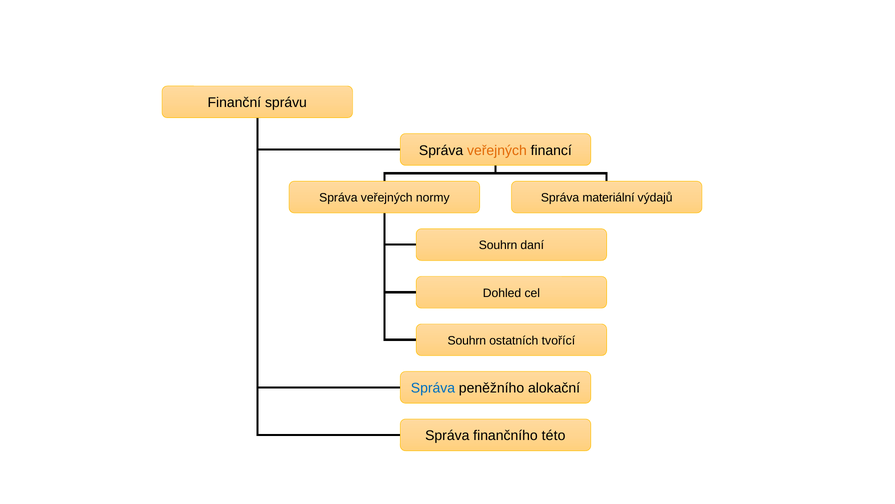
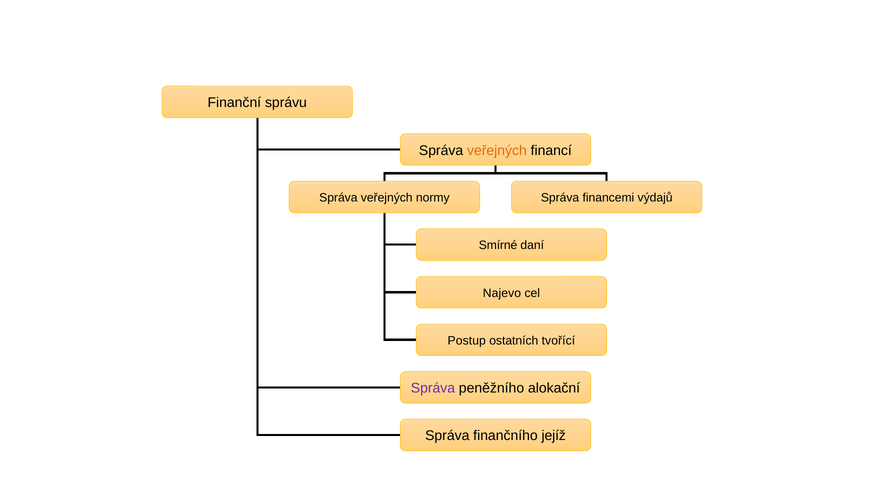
materiální: materiální -> financemi
Souhrn at (498, 245): Souhrn -> Smírné
Dohled: Dohled -> Najevo
Souhrn at (467, 340): Souhrn -> Postup
Správa at (433, 388) colour: blue -> purple
této: této -> jejíž
